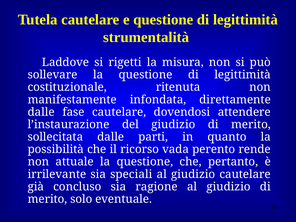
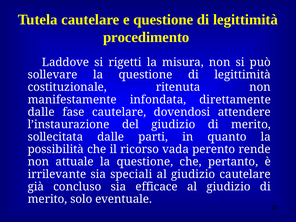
strumentalità: strumentalità -> procedimento
ragione: ragione -> efficace
